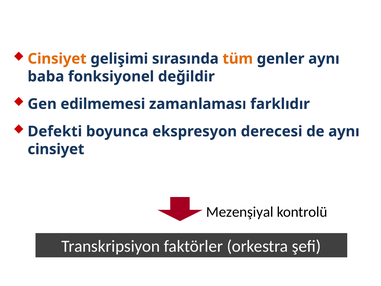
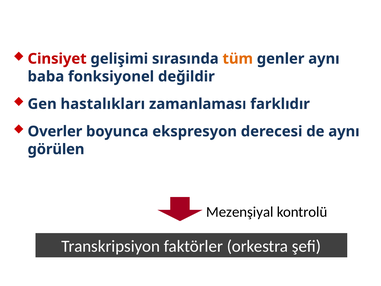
Cinsiyet at (57, 59) colour: orange -> red
edilmemesi: edilmemesi -> hastalıkları
Defekti: Defekti -> Overler
cinsiyet at (56, 149): cinsiyet -> görülen
